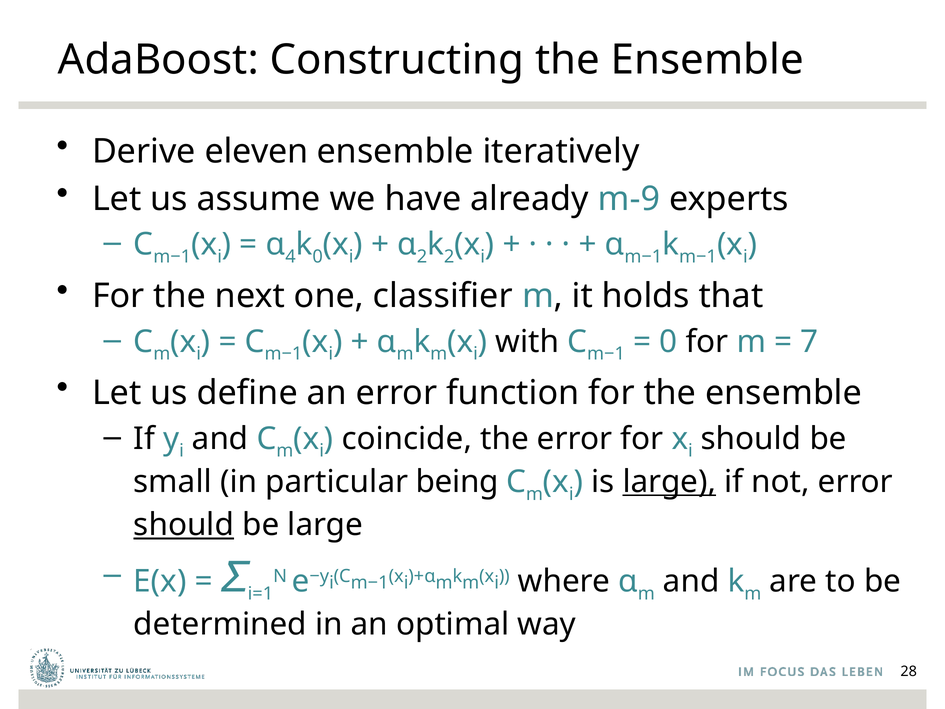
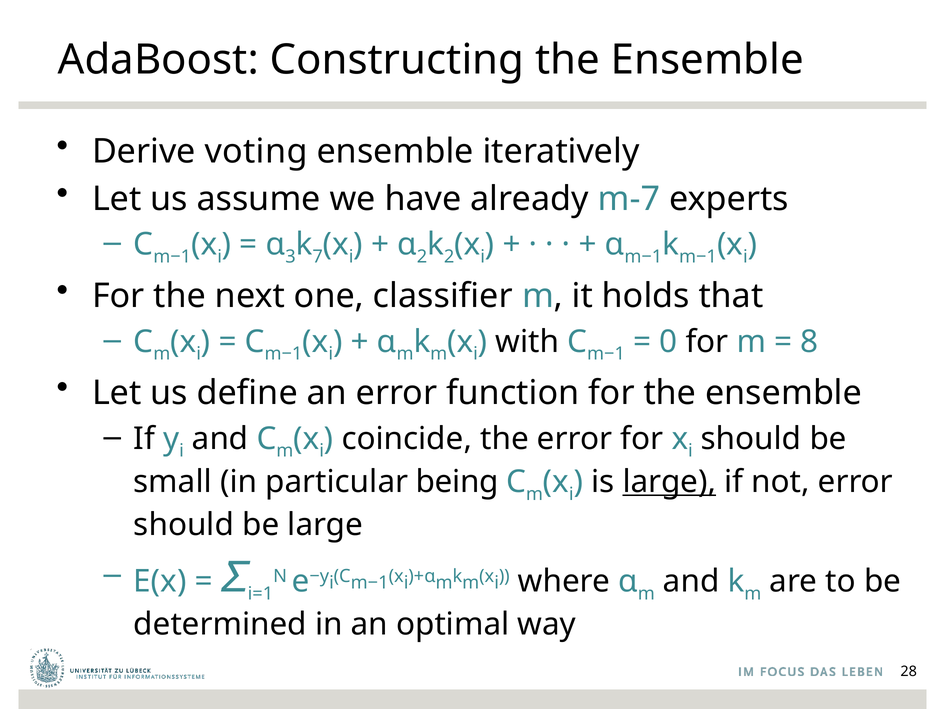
eleven: eleven -> voting
m-9: m-9 -> m-7
4: 4 -> 3
0 at (318, 257): 0 -> 7
7: 7 -> 8
should at (184, 525) underline: present -> none
